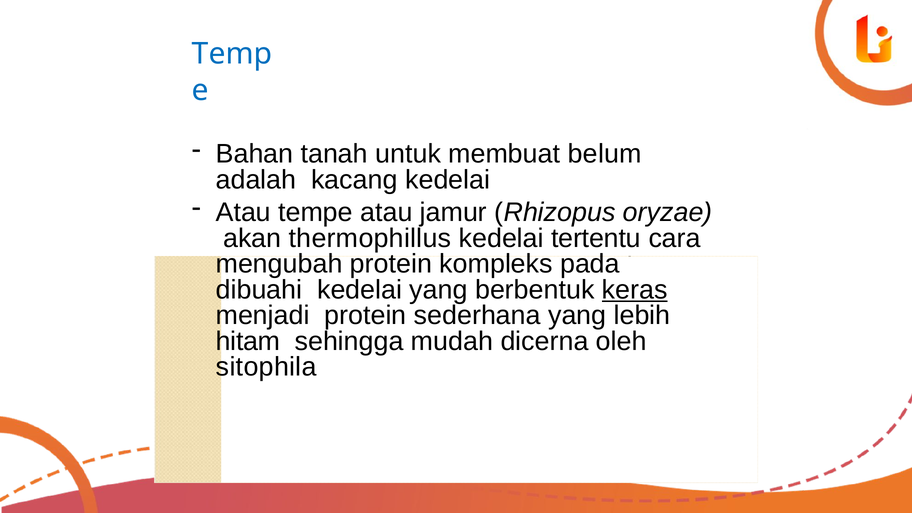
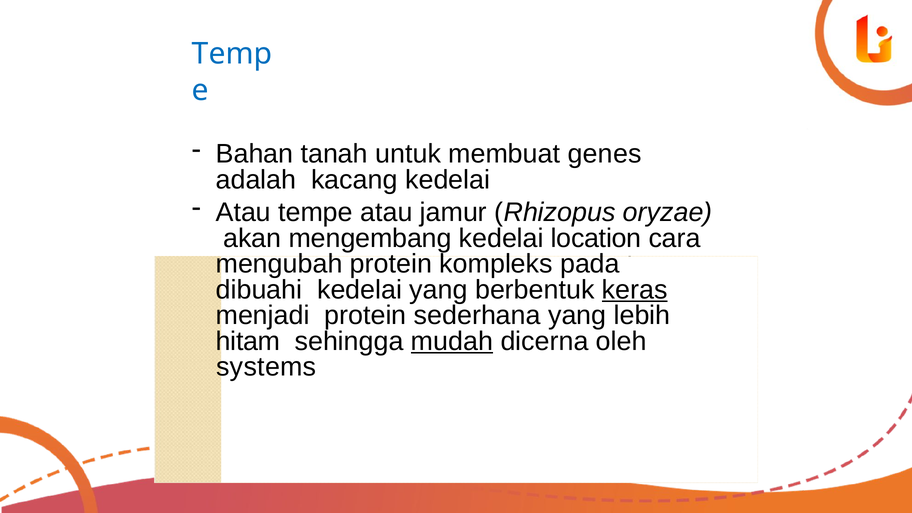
belum: belum -> genes
thermophillus: thermophillus -> mengembang
tertentu: tertentu -> location
mudah underline: none -> present
sitophila: sitophila -> systems
